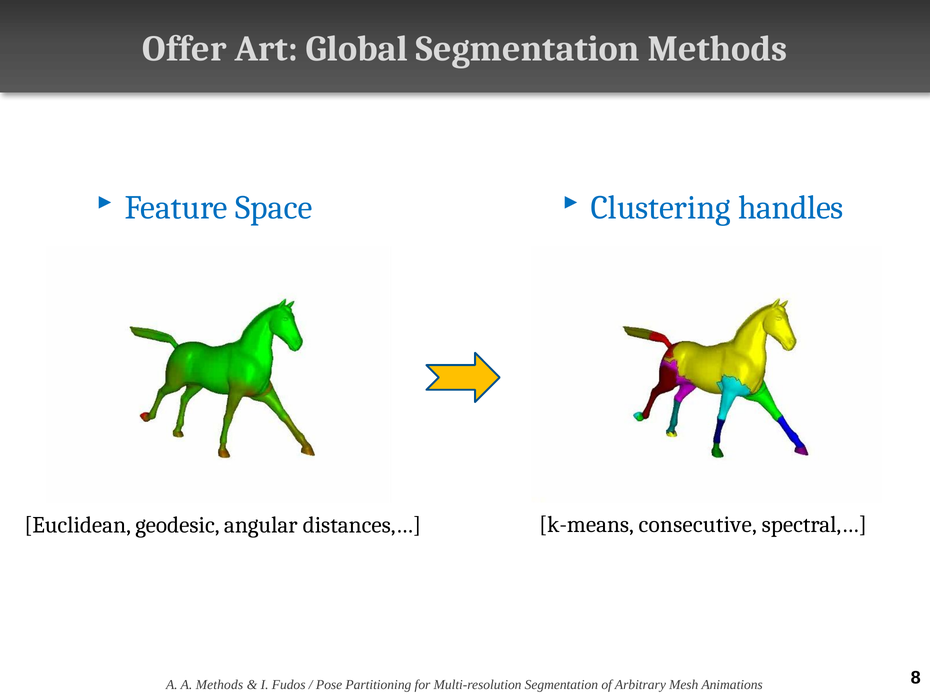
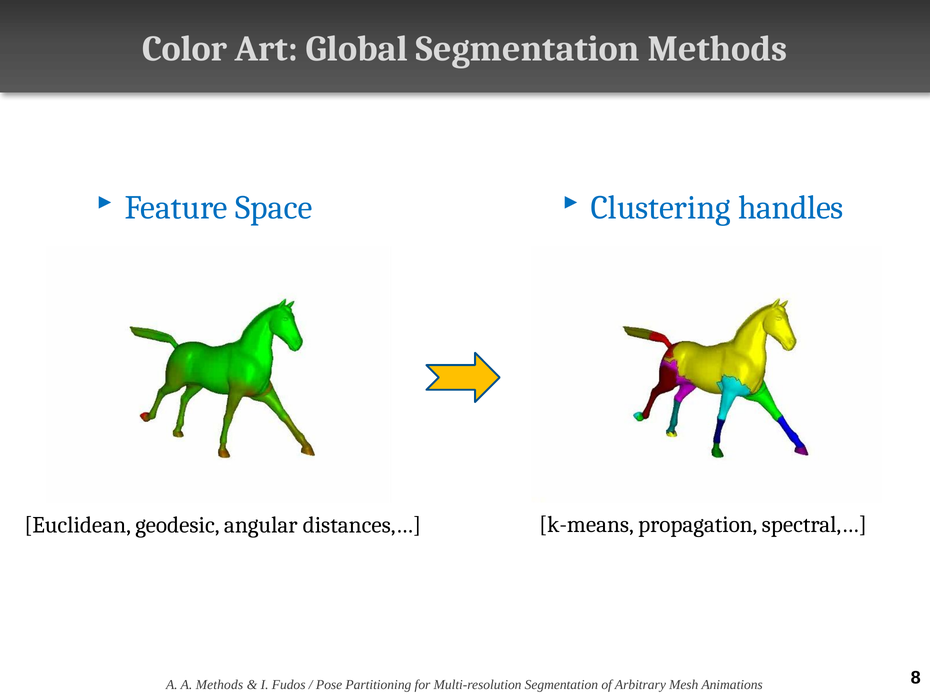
Offer: Offer -> Color
consecutive: consecutive -> propagation
